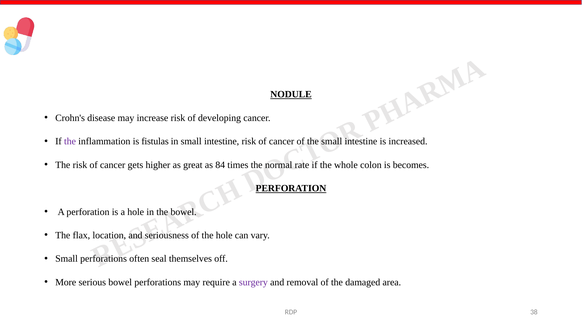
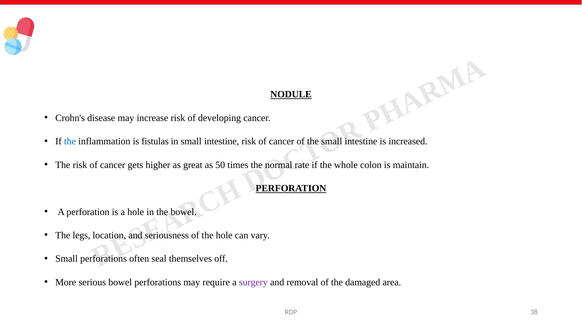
the at (70, 142) colour: purple -> blue
84: 84 -> 50
becomes: becomes -> maintain
flax: flax -> legs
